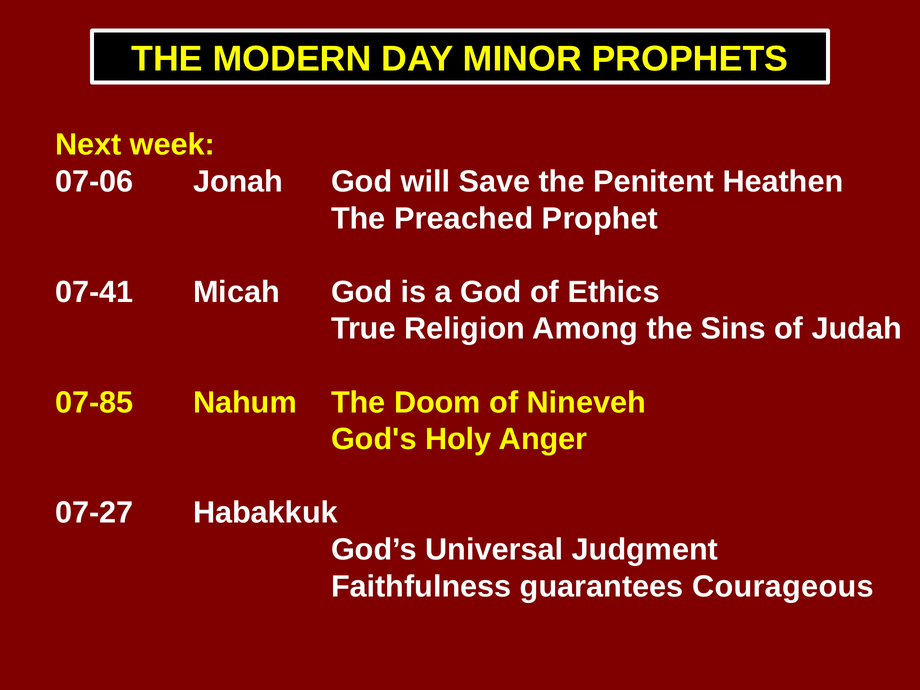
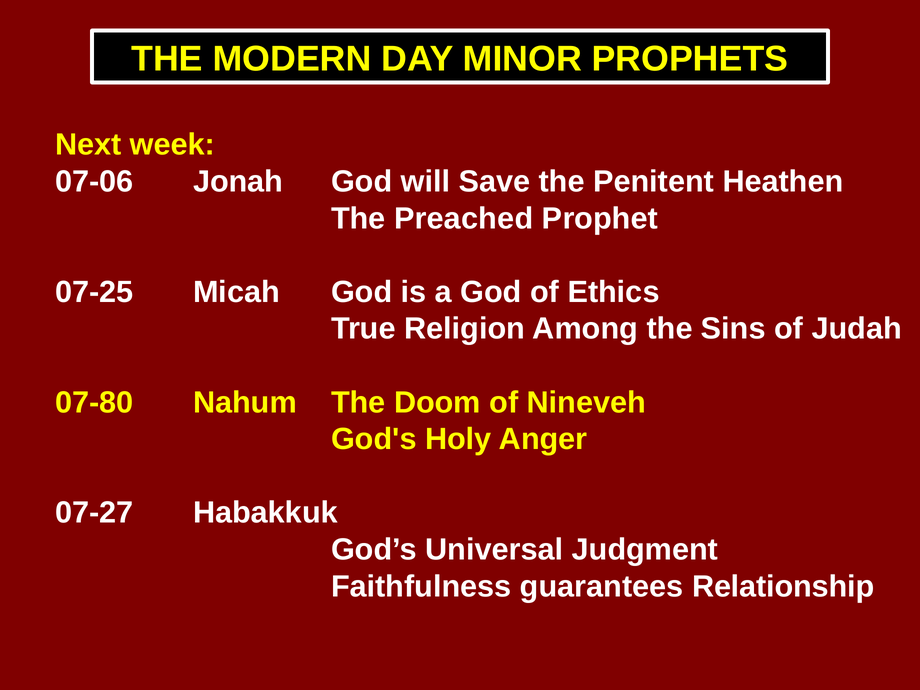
07-41: 07-41 -> 07-25
07-85: 07-85 -> 07-80
Courageous: Courageous -> Relationship
